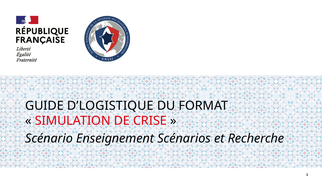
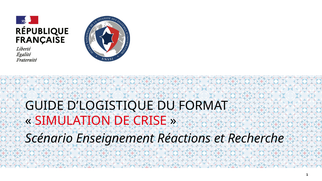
Scénarios: Scénarios -> Réactions
